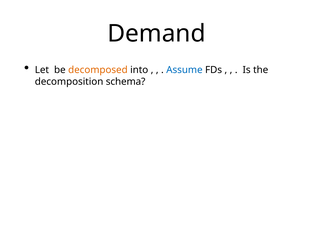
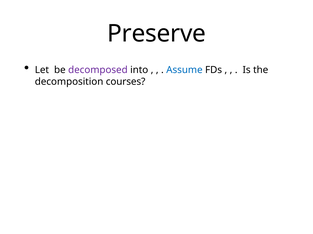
Demand: Demand -> Preserve
decomposed colour: orange -> purple
schema: schema -> courses
